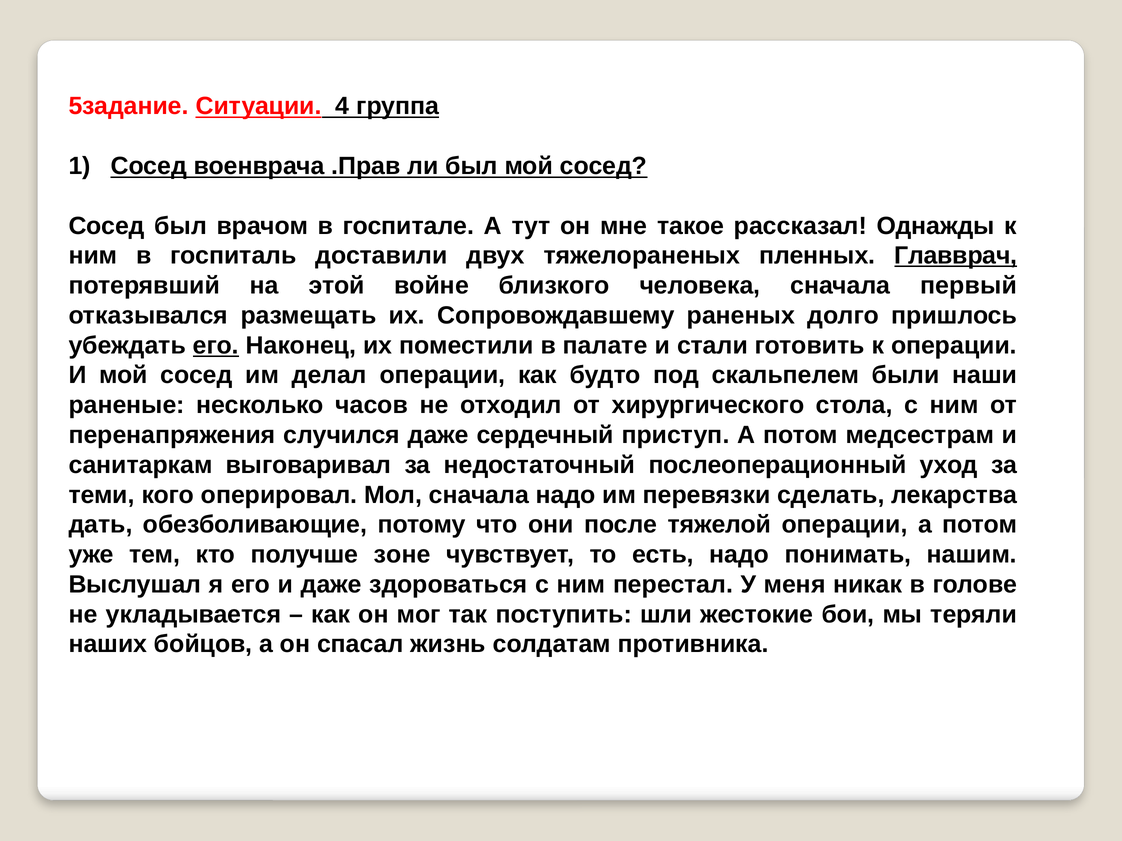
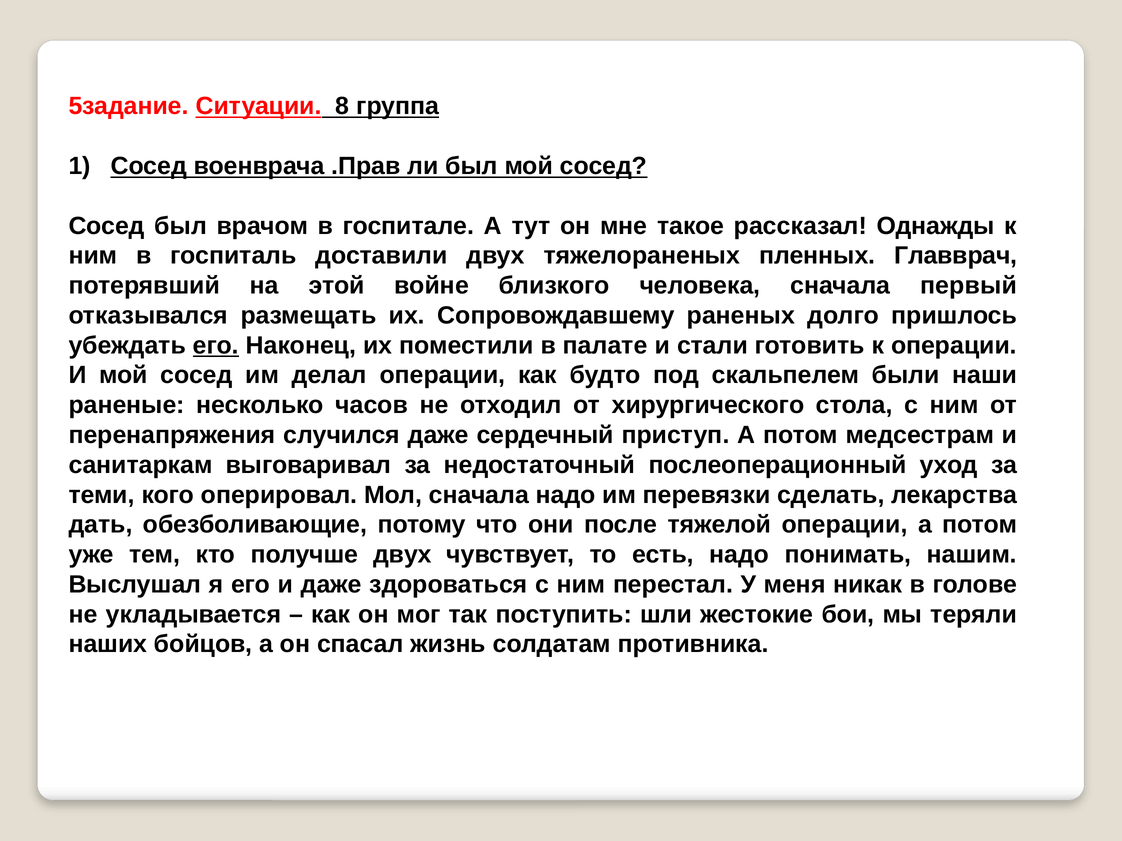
4: 4 -> 8
Главврач underline: present -> none
получше зоне: зоне -> двух
